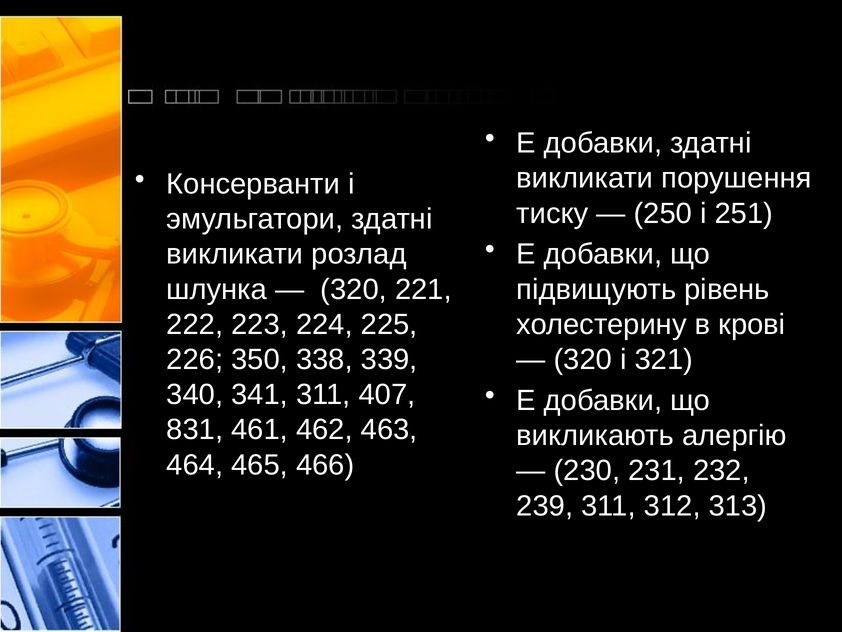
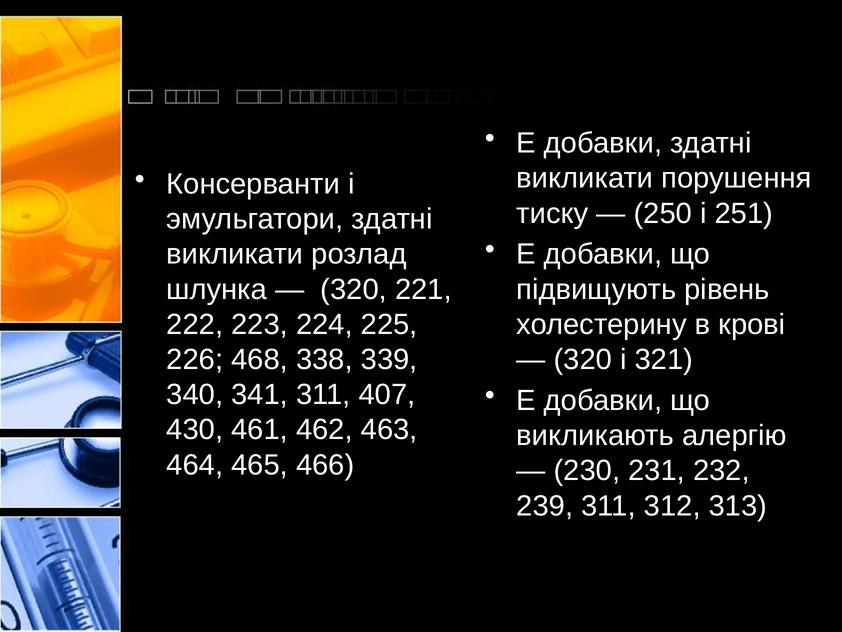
350: 350 -> 468
831: 831 -> 430
